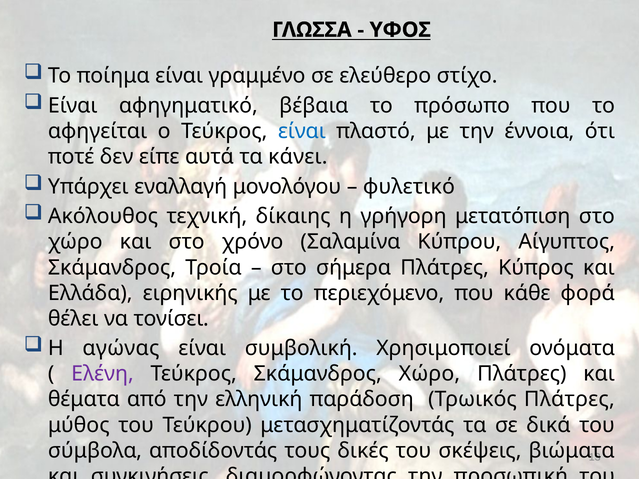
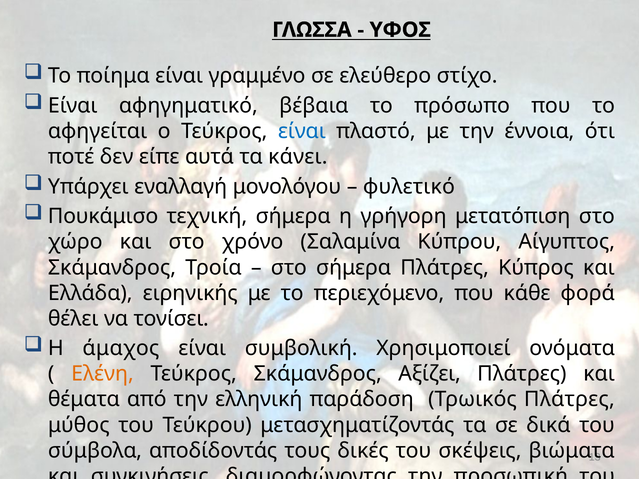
Ακόλουθος: Ακόλουθος -> Πουκάμισο
τεχνική δίκαιης: δίκαιης -> σήμερα
αγώνας: αγώνας -> άμαχος
Ελένη colour: purple -> orange
Σκάμανδρος Χώρο: Χώρο -> Αξίζει
